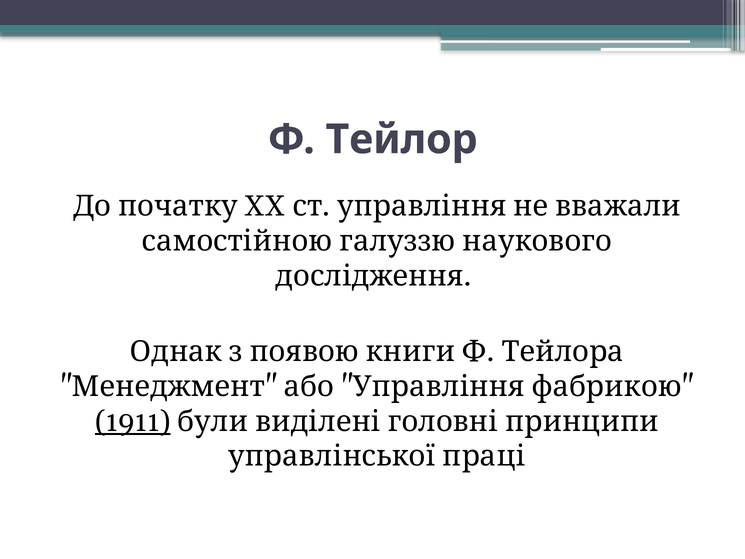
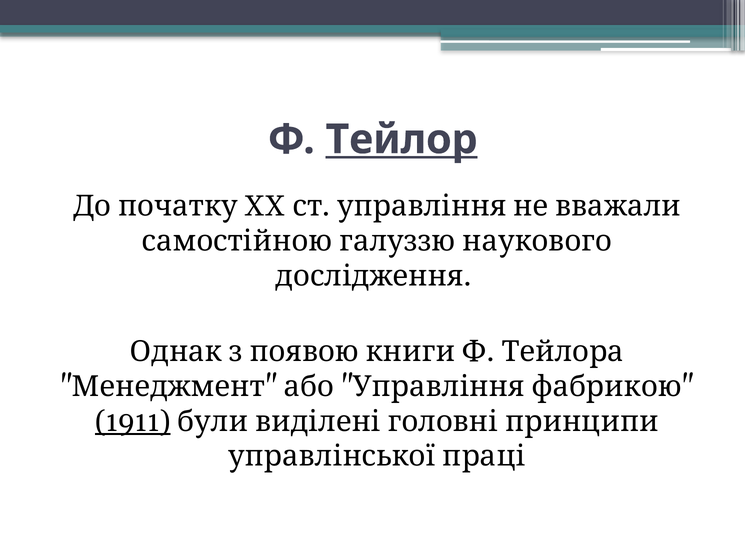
Тейлор underline: none -> present
